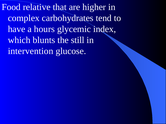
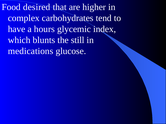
relative: relative -> desired
intervention: intervention -> medications
